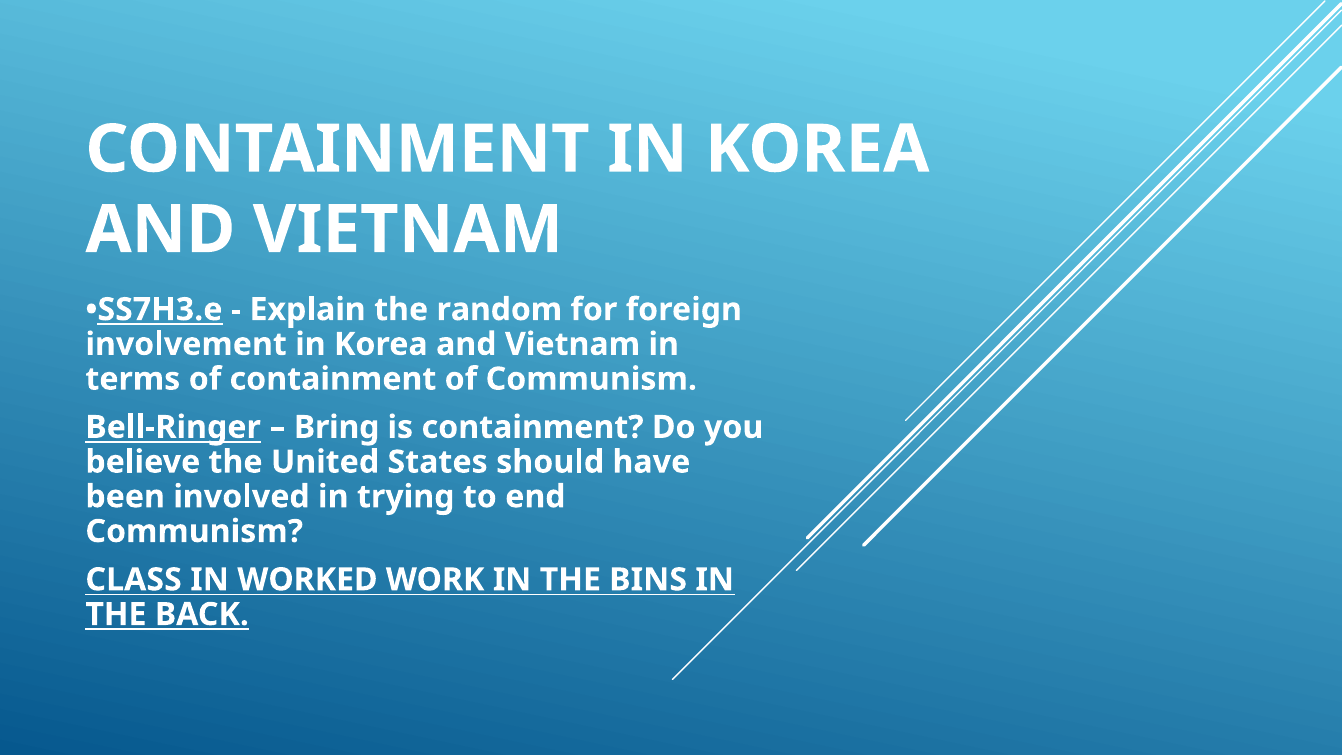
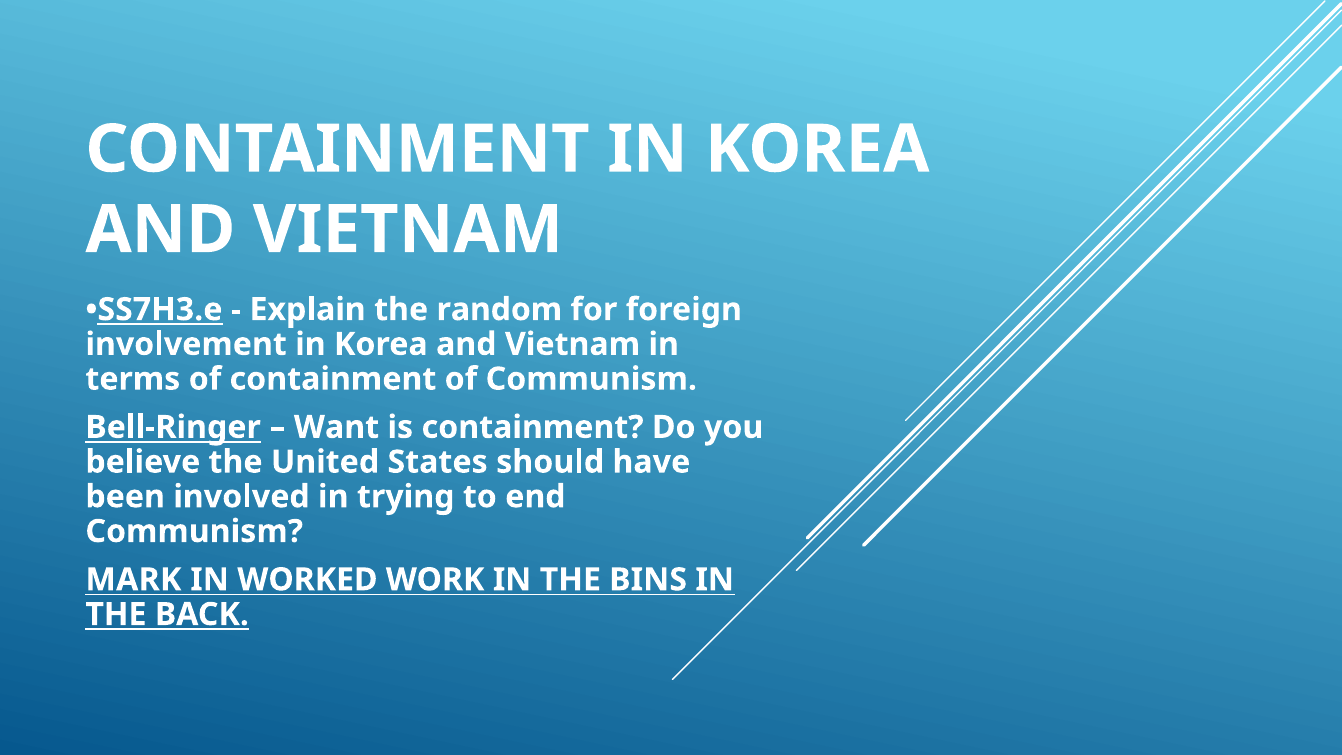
Bring: Bring -> Want
CLASS: CLASS -> MARK
